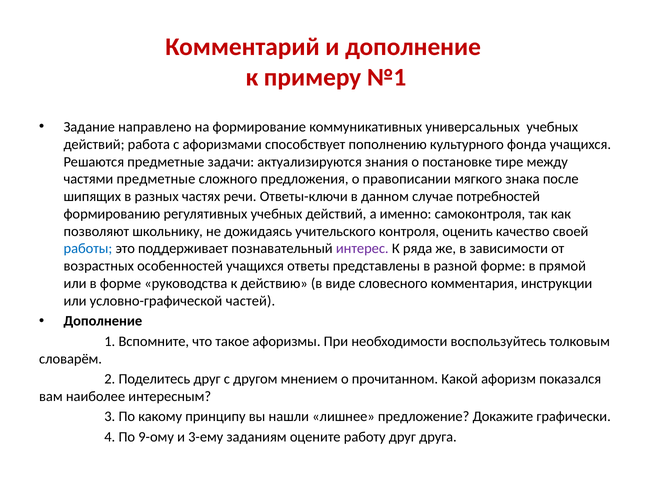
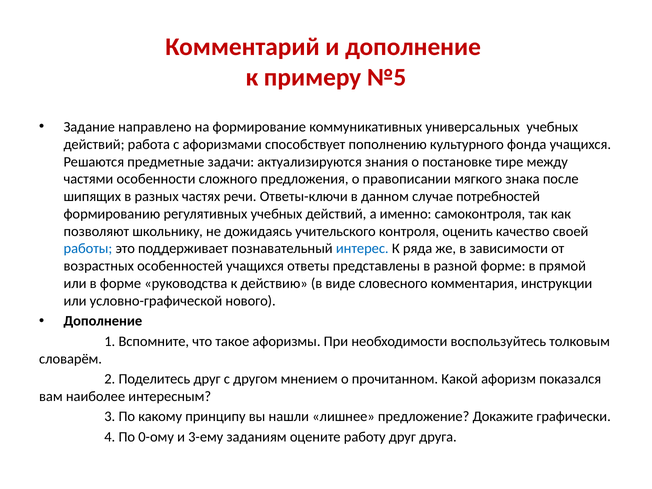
№1: №1 -> №5
частями предметные: предметные -> особенности
интерес colour: purple -> blue
частей: частей -> нового
9-ому: 9-ому -> 0-ому
